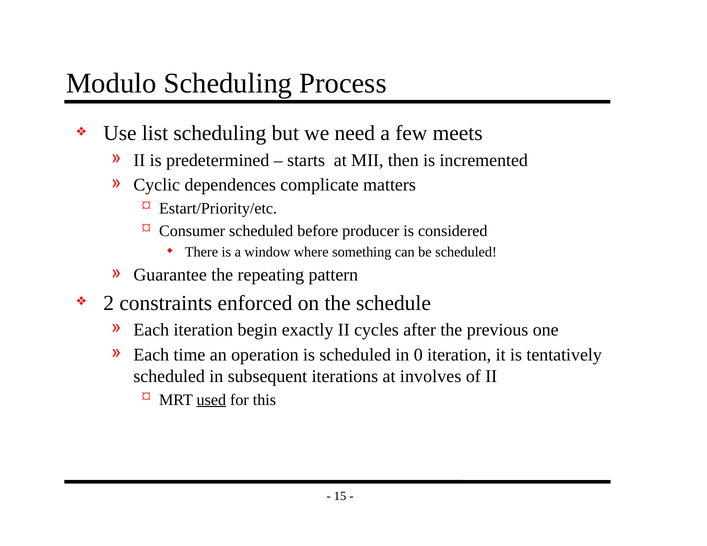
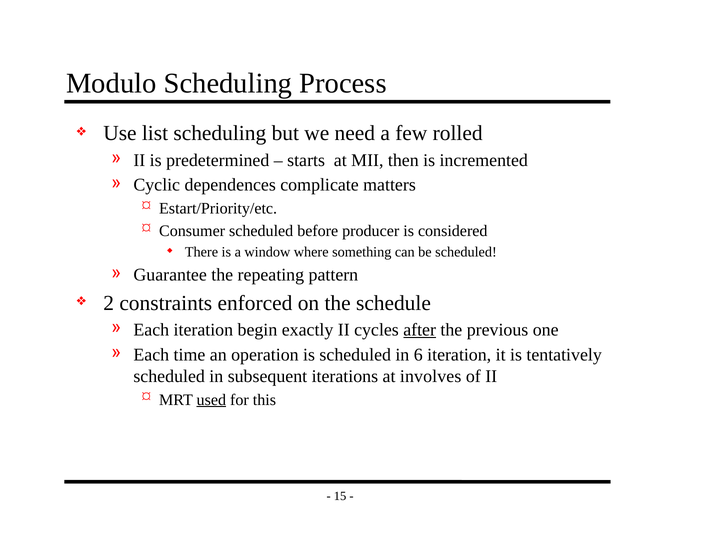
meets: meets -> rolled
after underline: none -> present
0: 0 -> 6
